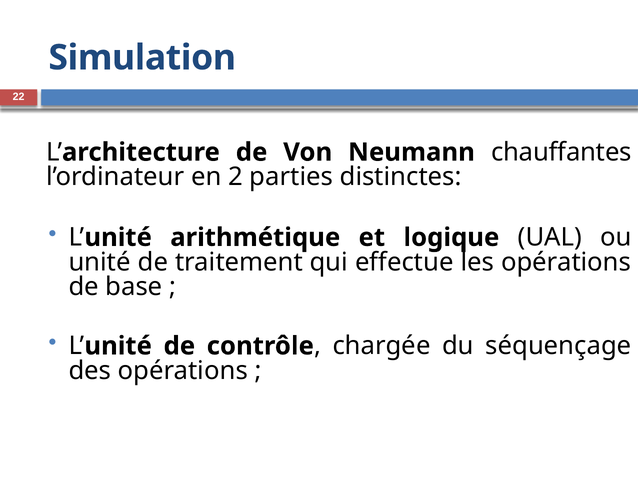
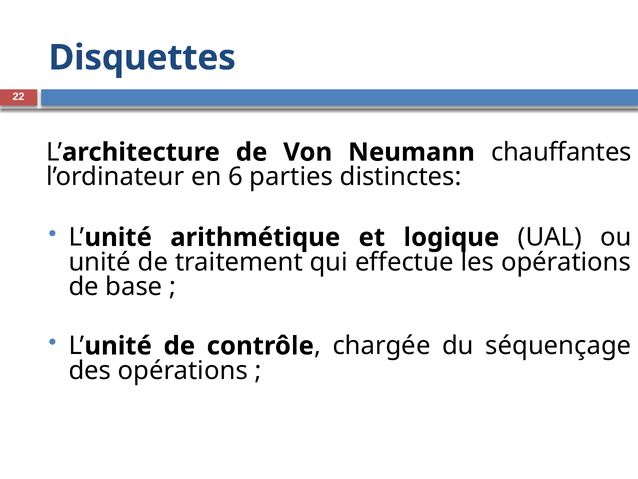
Simulation: Simulation -> Disquettes
2: 2 -> 6
